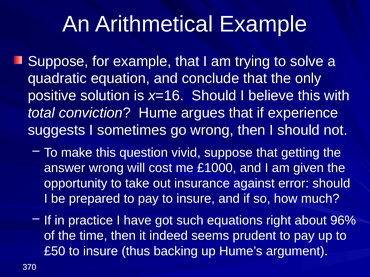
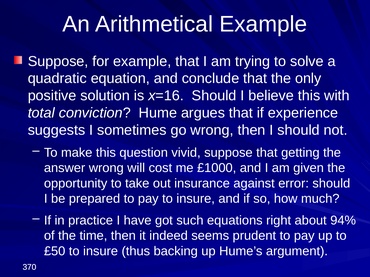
96%: 96% -> 94%
